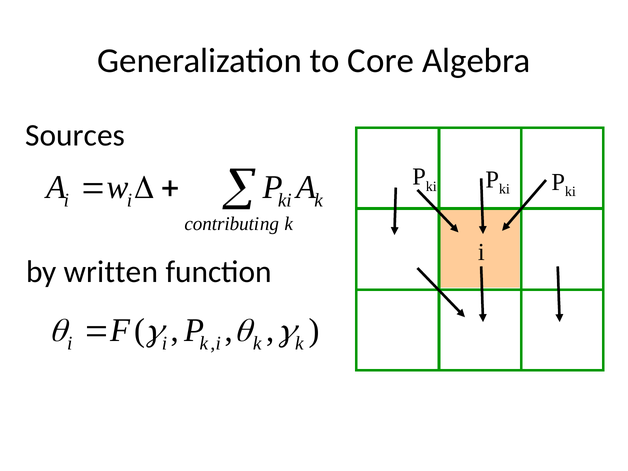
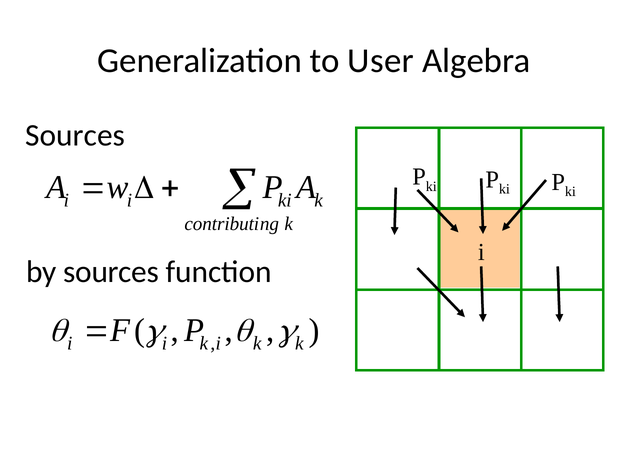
Core: Core -> User
by written: written -> sources
